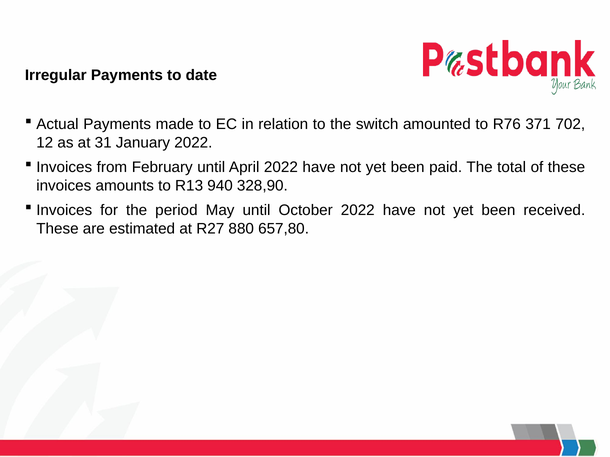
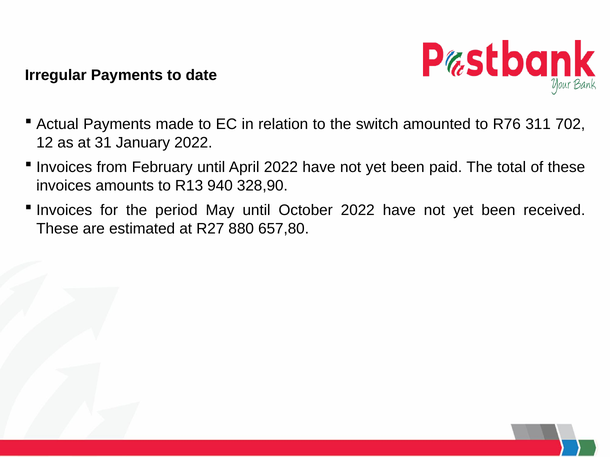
371: 371 -> 311
